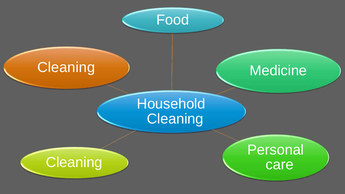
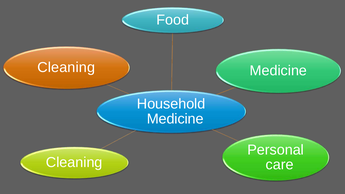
Cleaning at (175, 119): Cleaning -> Medicine
